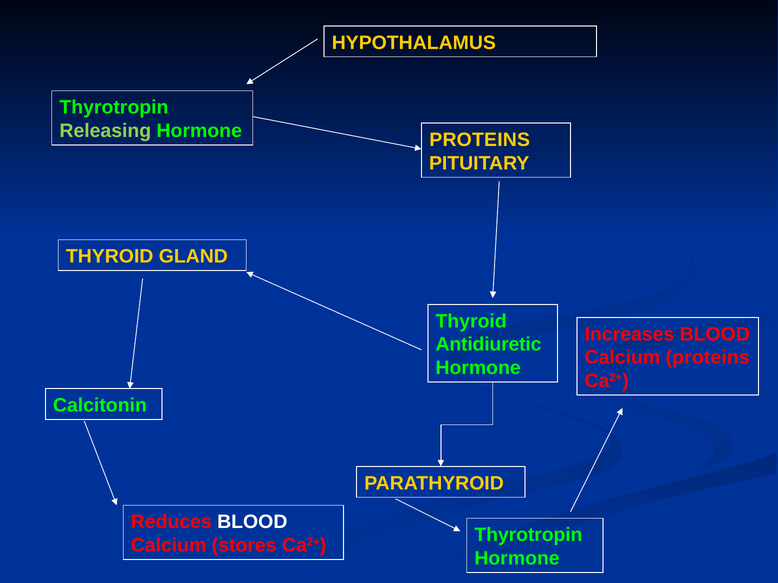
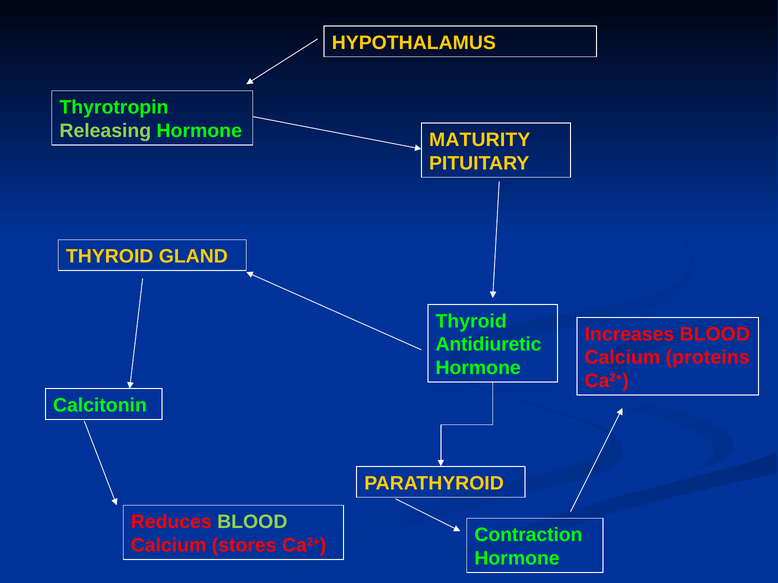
Hormone PROTEINS: PROTEINS -> MATURITY
BLOOD at (252, 523) colour: white -> light green
Thyrotropin at (528, 535): Thyrotropin -> Contraction
